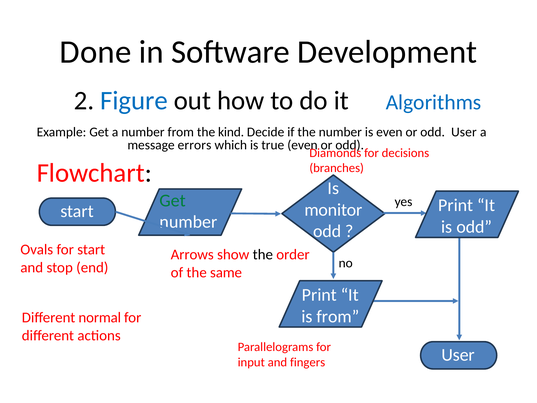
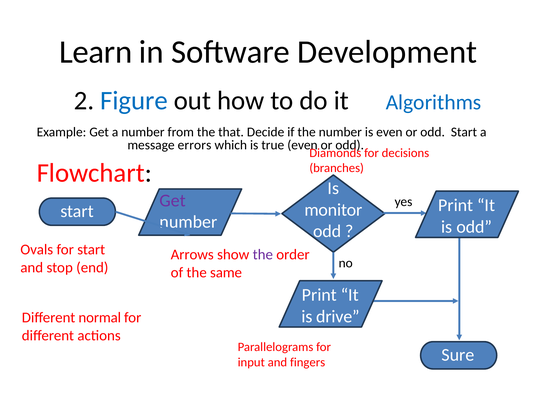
Done: Done -> Learn
kind: kind -> that
odd User: User -> Start
Get at (173, 200) colour: green -> purple
the at (263, 254) colour: black -> purple
is from: from -> drive
User at (458, 355): User -> Sure
